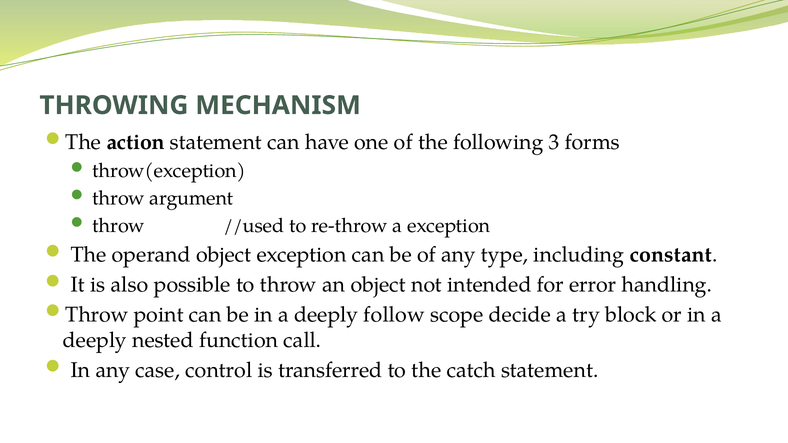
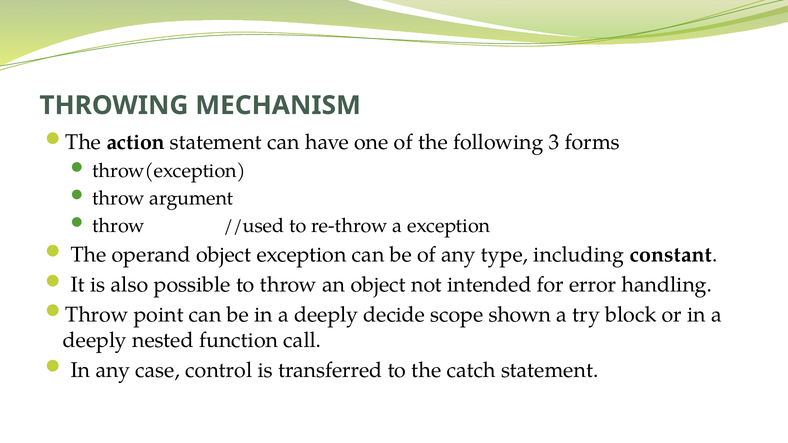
follow: follow -> decide
decide: decide -> shown
